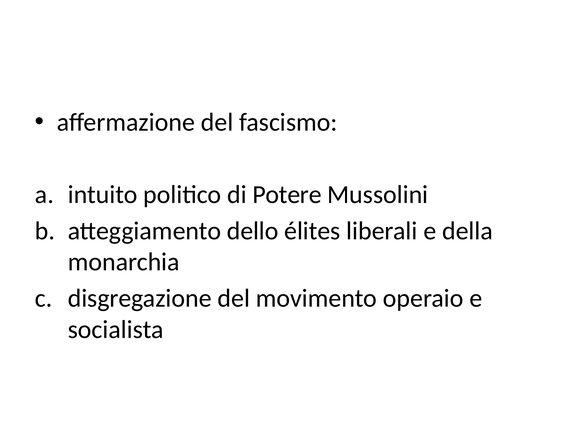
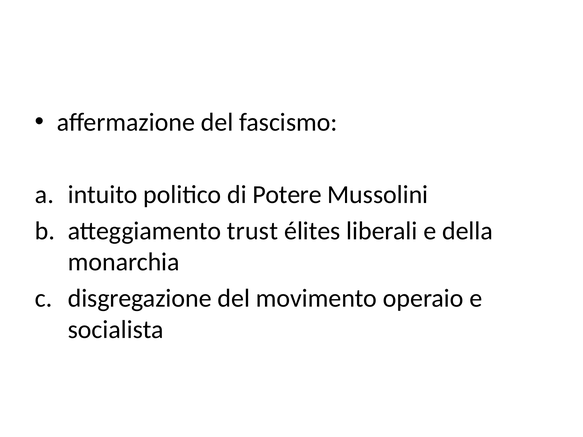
dello: dello -> trust
